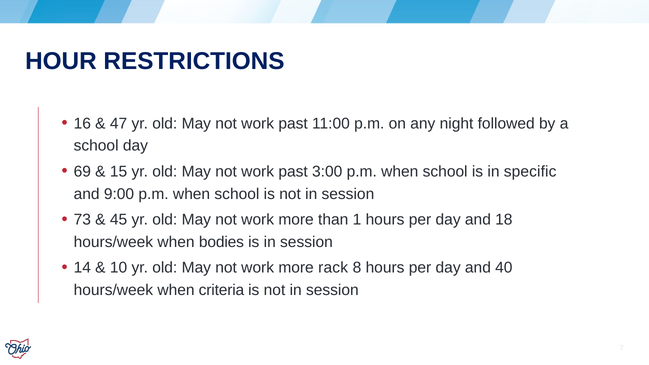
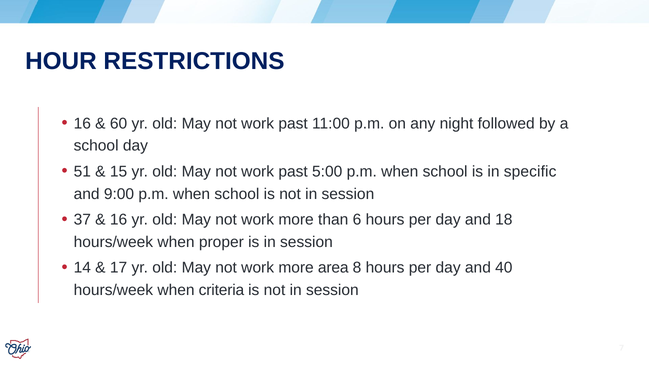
47: 47 -> 60
69: 69 -> 51
3:00: 3:00 -> 5:00
73: 73 -> 37
45 at (119, 220): 45 -> 16
1: 1 -> 6
bodies: bodies -> proper
10: 10 -> 17
rack: rack -> area
